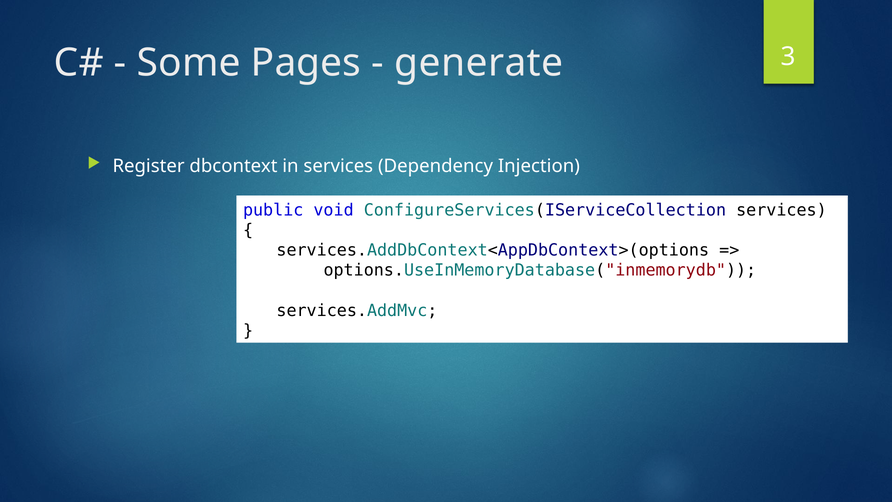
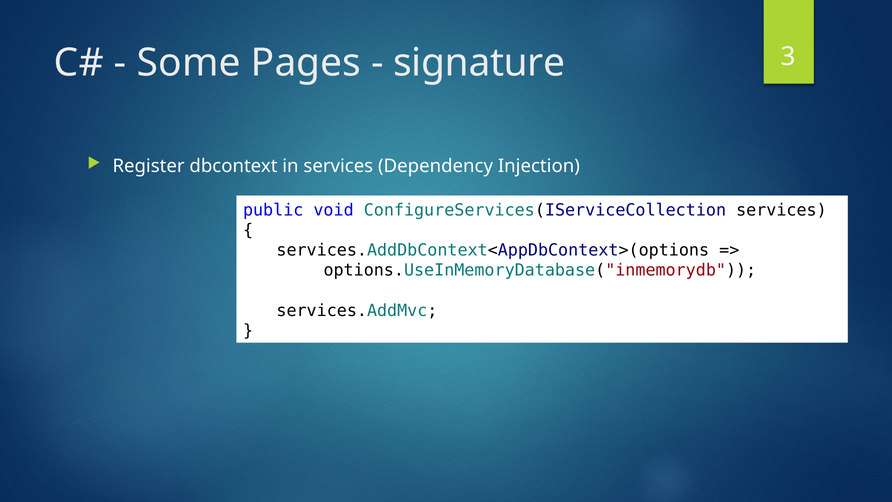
generate: generate -> signature
